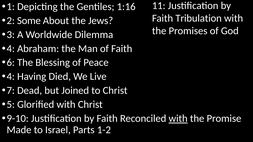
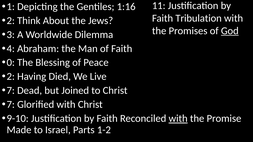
Some: Some -> Think
God underline: none -> present
6: 6 -> 0
4 at (11, 77): 4 -> 2
5 at (11, 105): 5 -> 7
